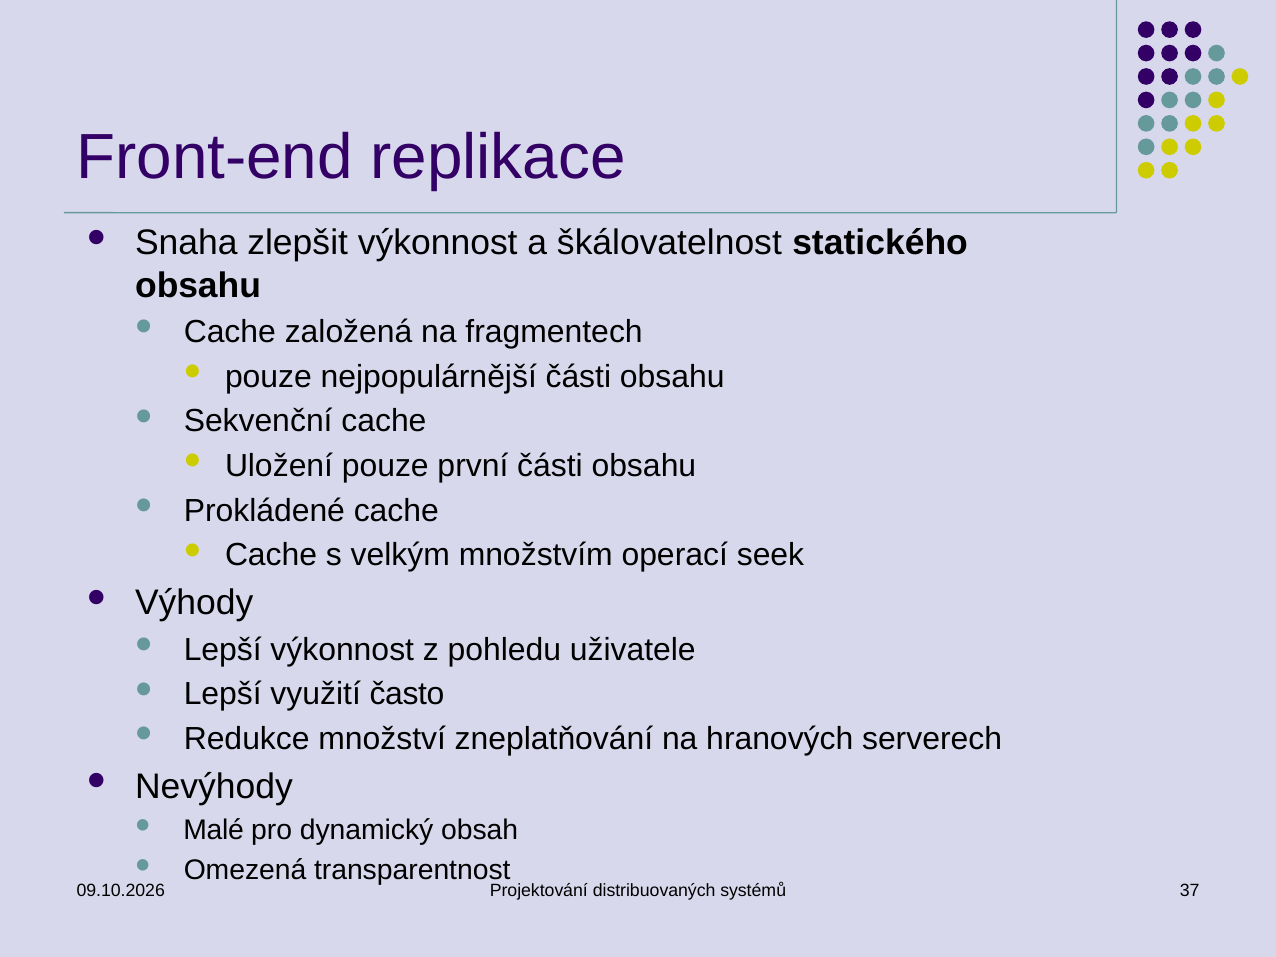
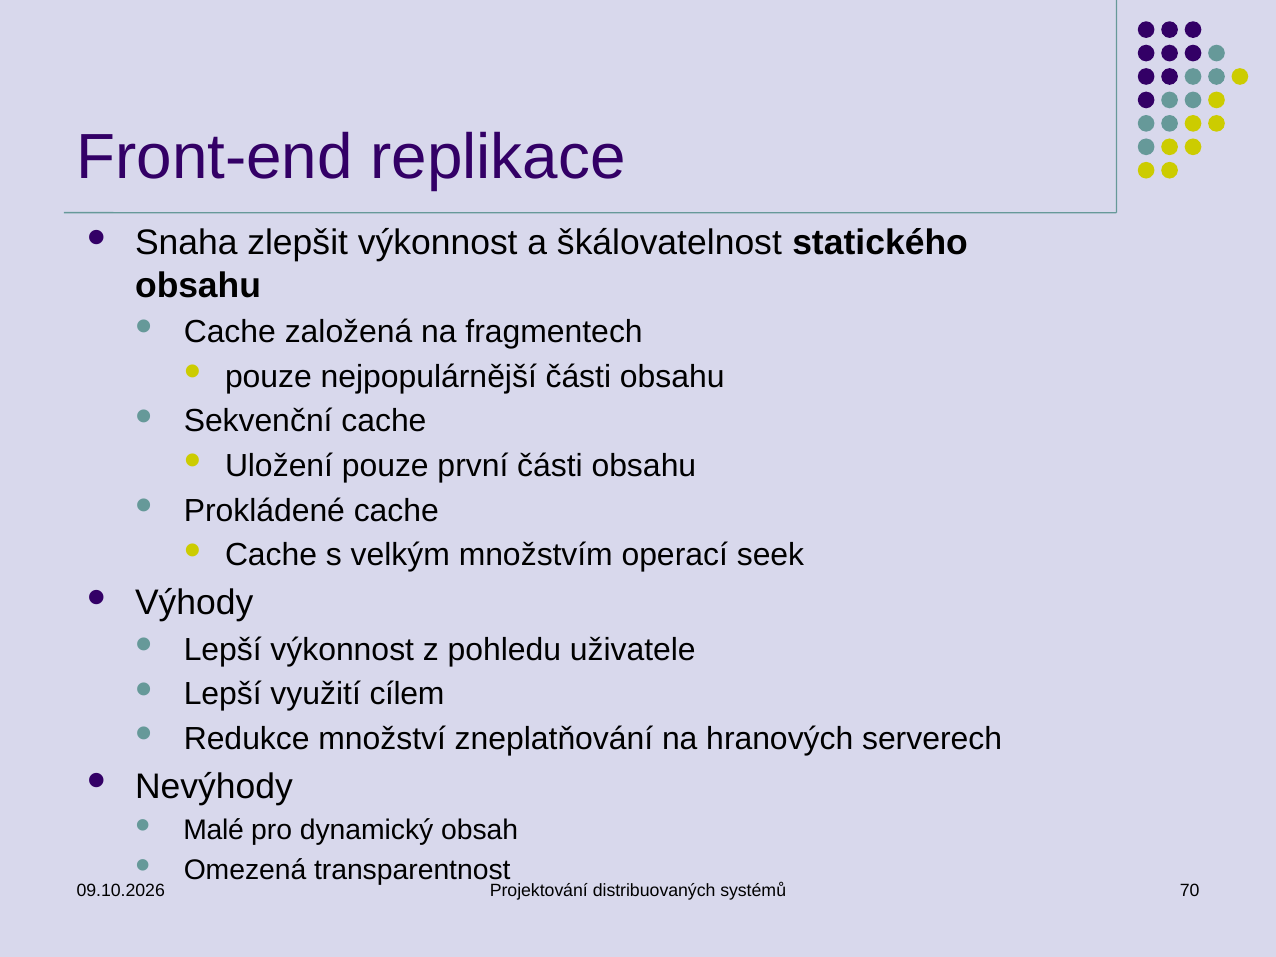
často: často -> cílem
37: 37 -> 70
